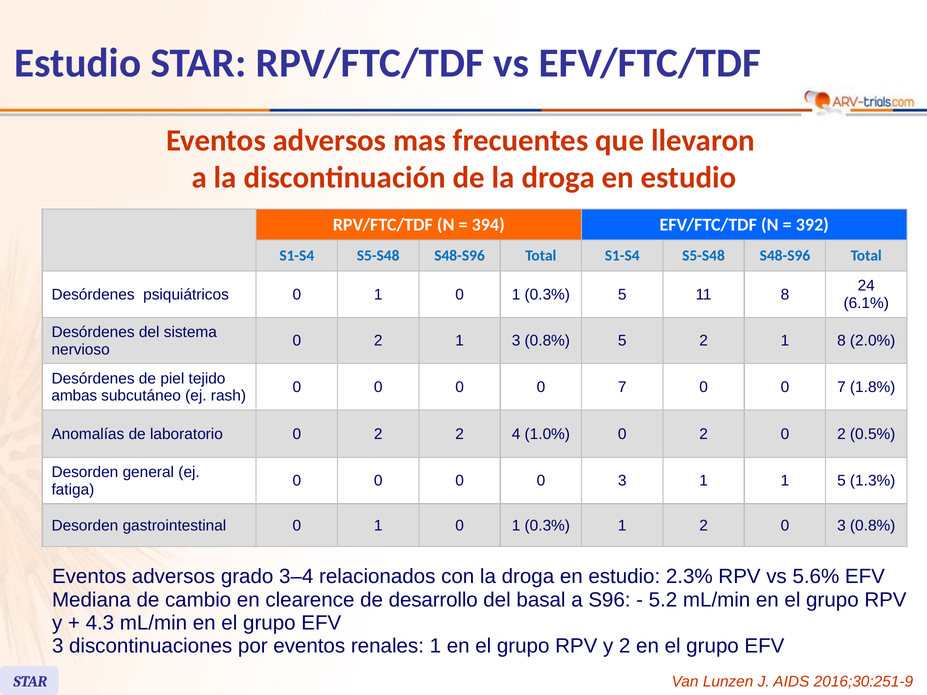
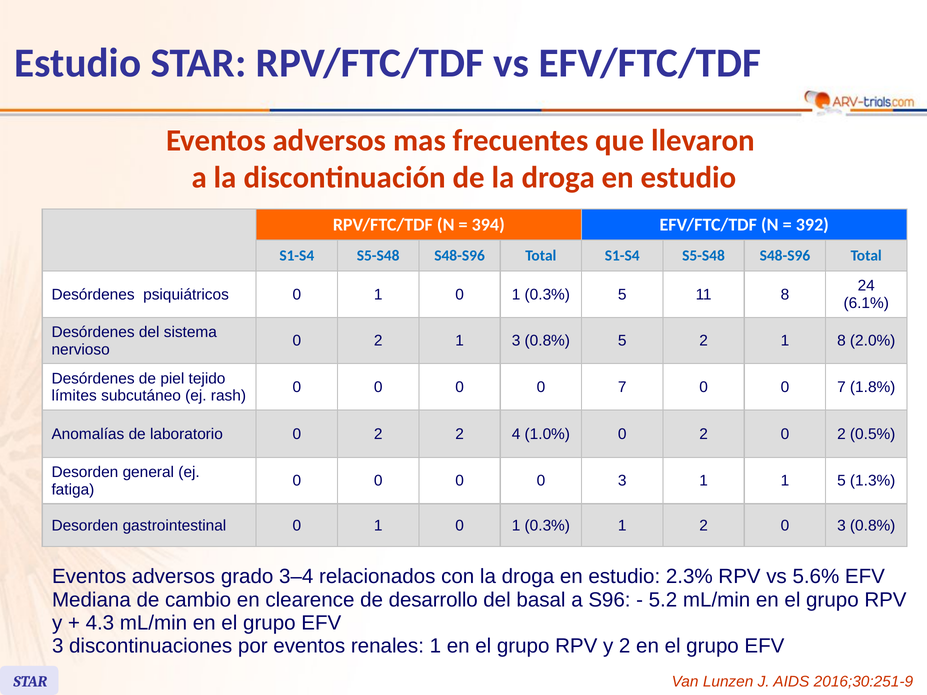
ambas: ambas -> límites
